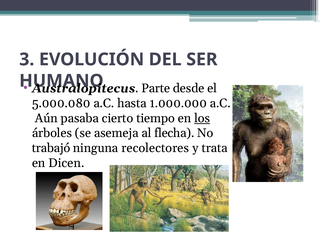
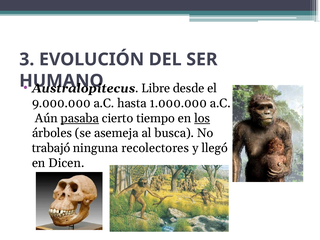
Parte: Parte -> Libre
5.000.080: 5.000.080 -> 9.000.000
pasaba underline: none -> present
flecha: flecha -> busca
trata: trata -> llegó
